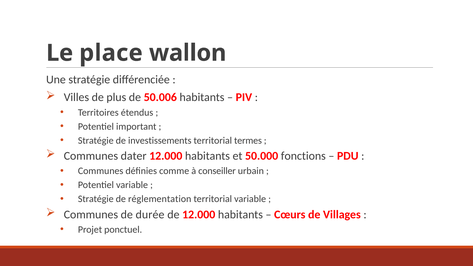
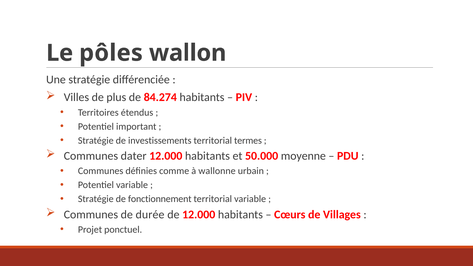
place: place -> pôles
50.006: 50.006 -> 84.274
fonctions: fonctions -> moyenne
conseiller: conseiller -> wallonne
réglementation: réglementation -> fonctionnement
